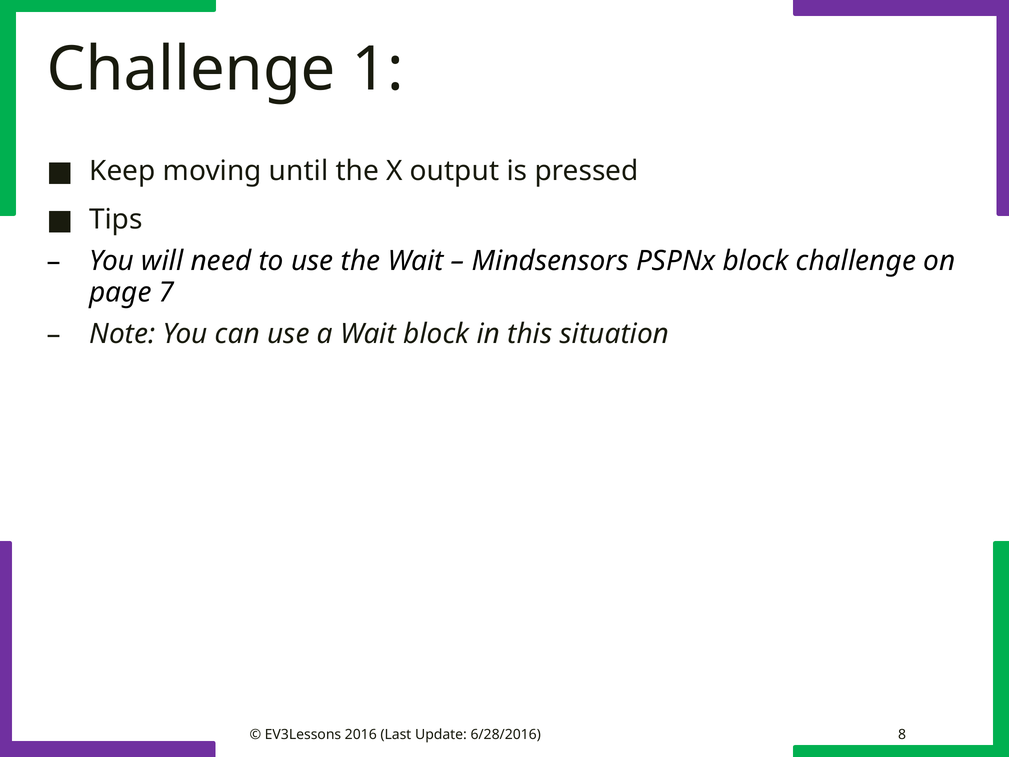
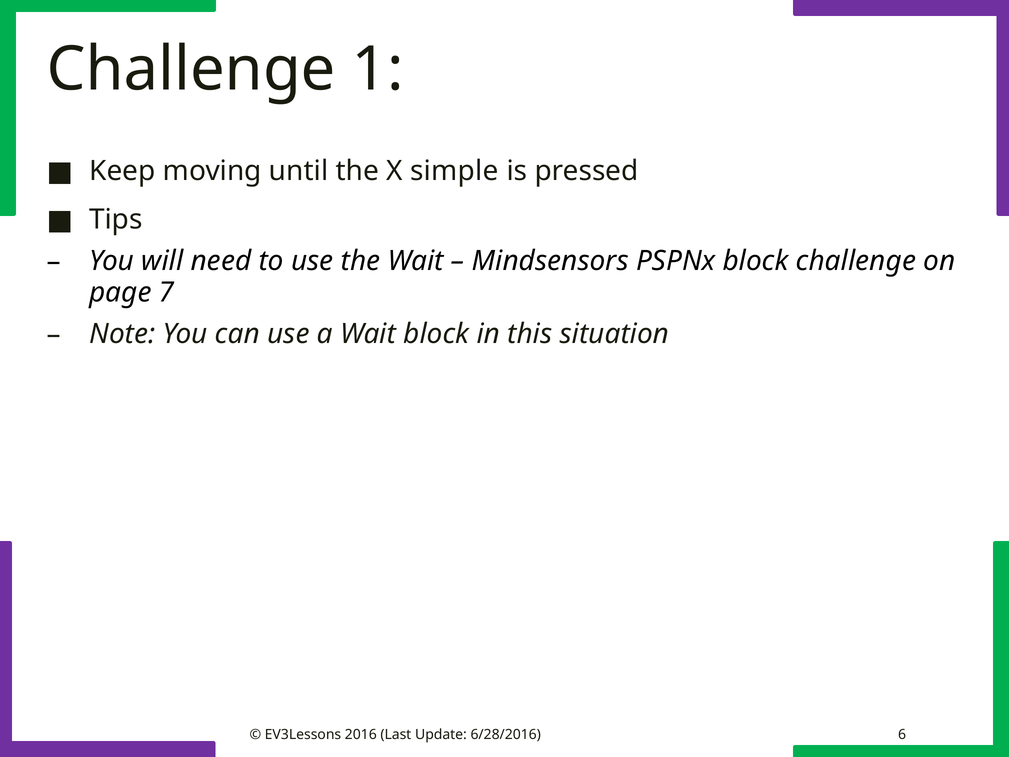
output: output -> simple
8: 8 -> 6
